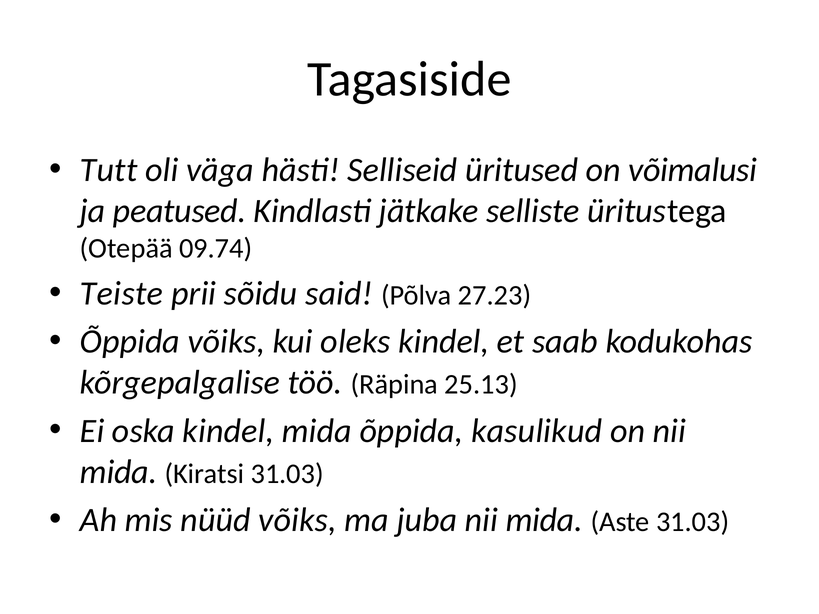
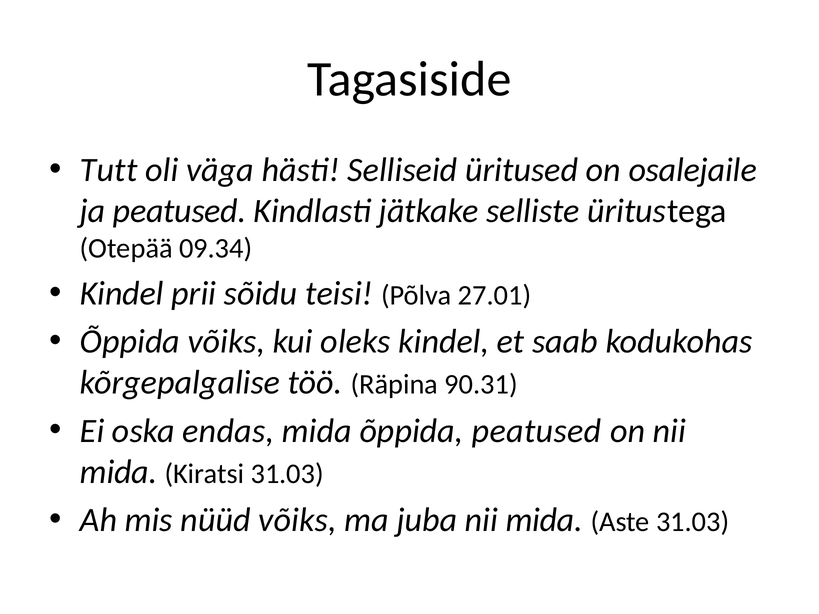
võimalusi: võimalusi -> osalejaile
09.74: 09.74 -> 09.34
Teiste at (122, 294): Teiste -> Kindel
said: said -> teisi
27.23: 27.23 -> 27.01
25.13: 25.13 -> 90.31
oska kindel: kindel -> endas
õppida kasulikud: kasulikud -> peatused
